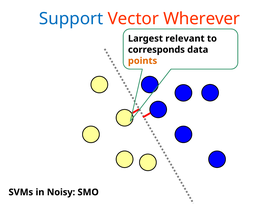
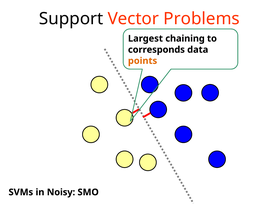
Support colour: blue -> black
Wherever: Wherever -> Problems
relevant: relevant -> chaining
